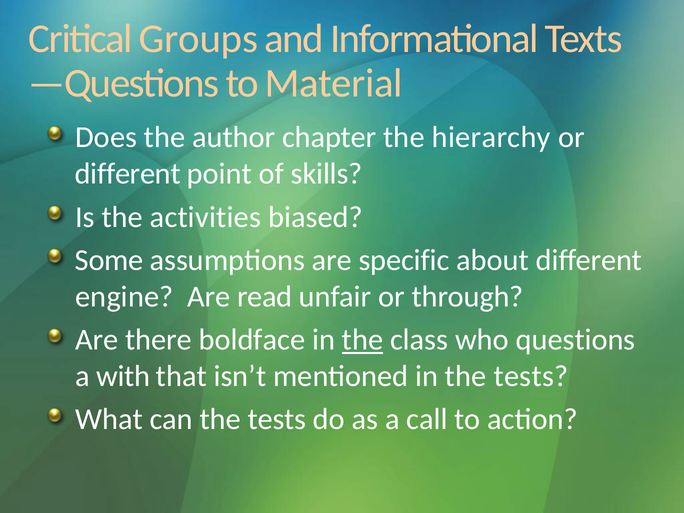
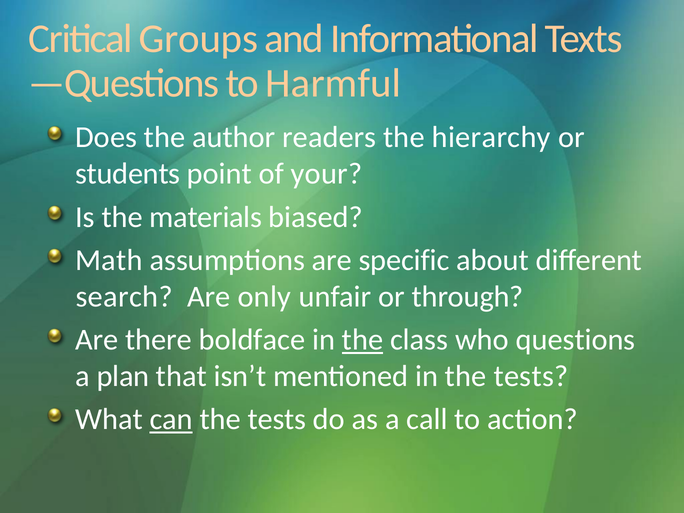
Material: Material -> Harmful
chapter: chapter -> readers
different at (128, 174): different -> students
skills: skills -> your
activities: activities -> materials
Some: Some -> Math
engine: engine -> search
read: read -> only
with: with -> plan
can underline: none -> present
